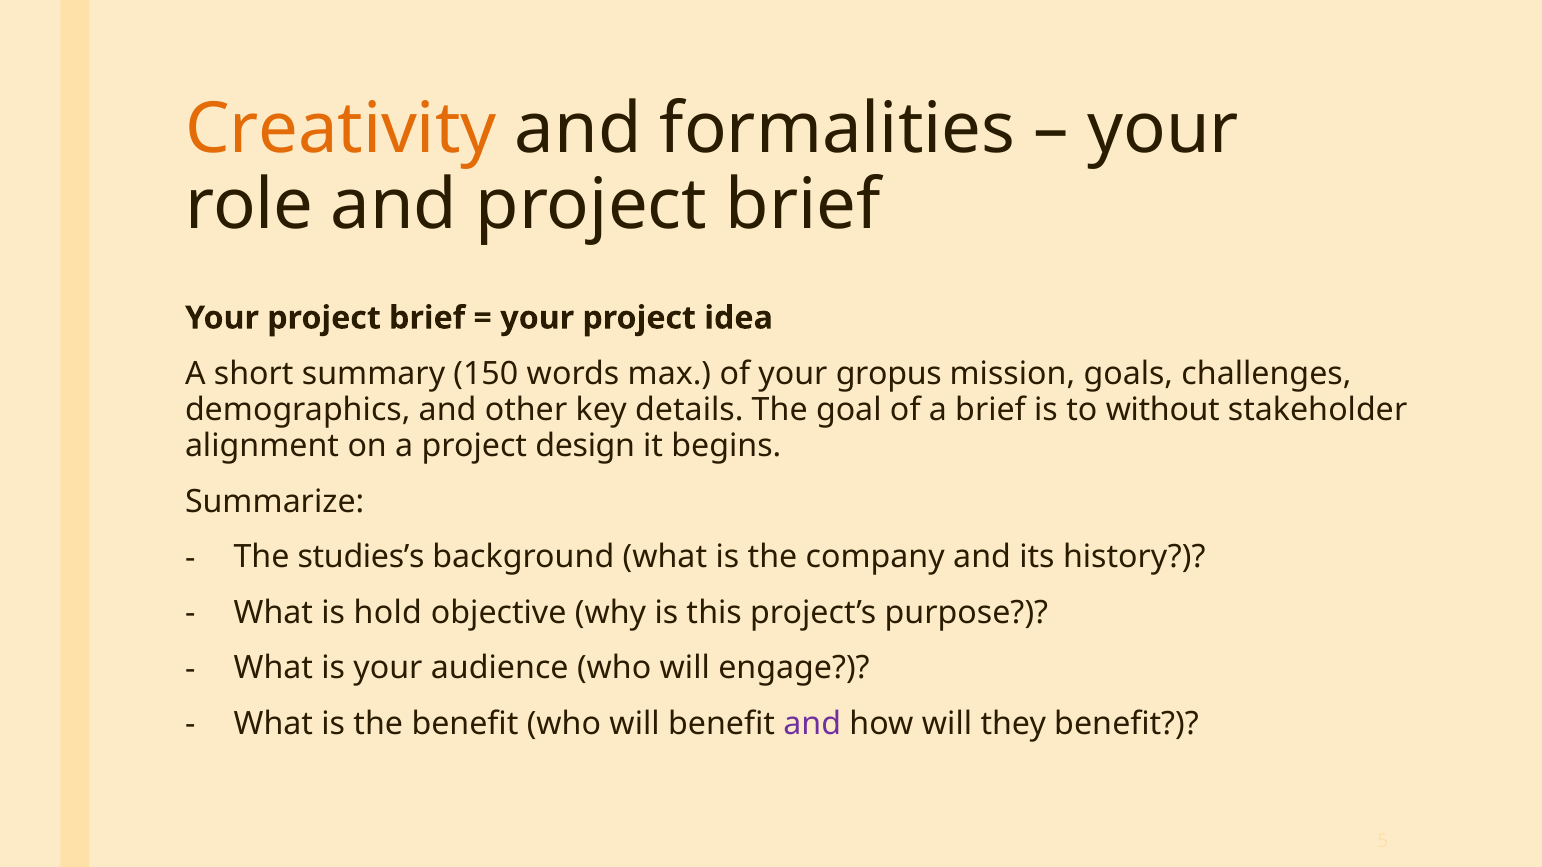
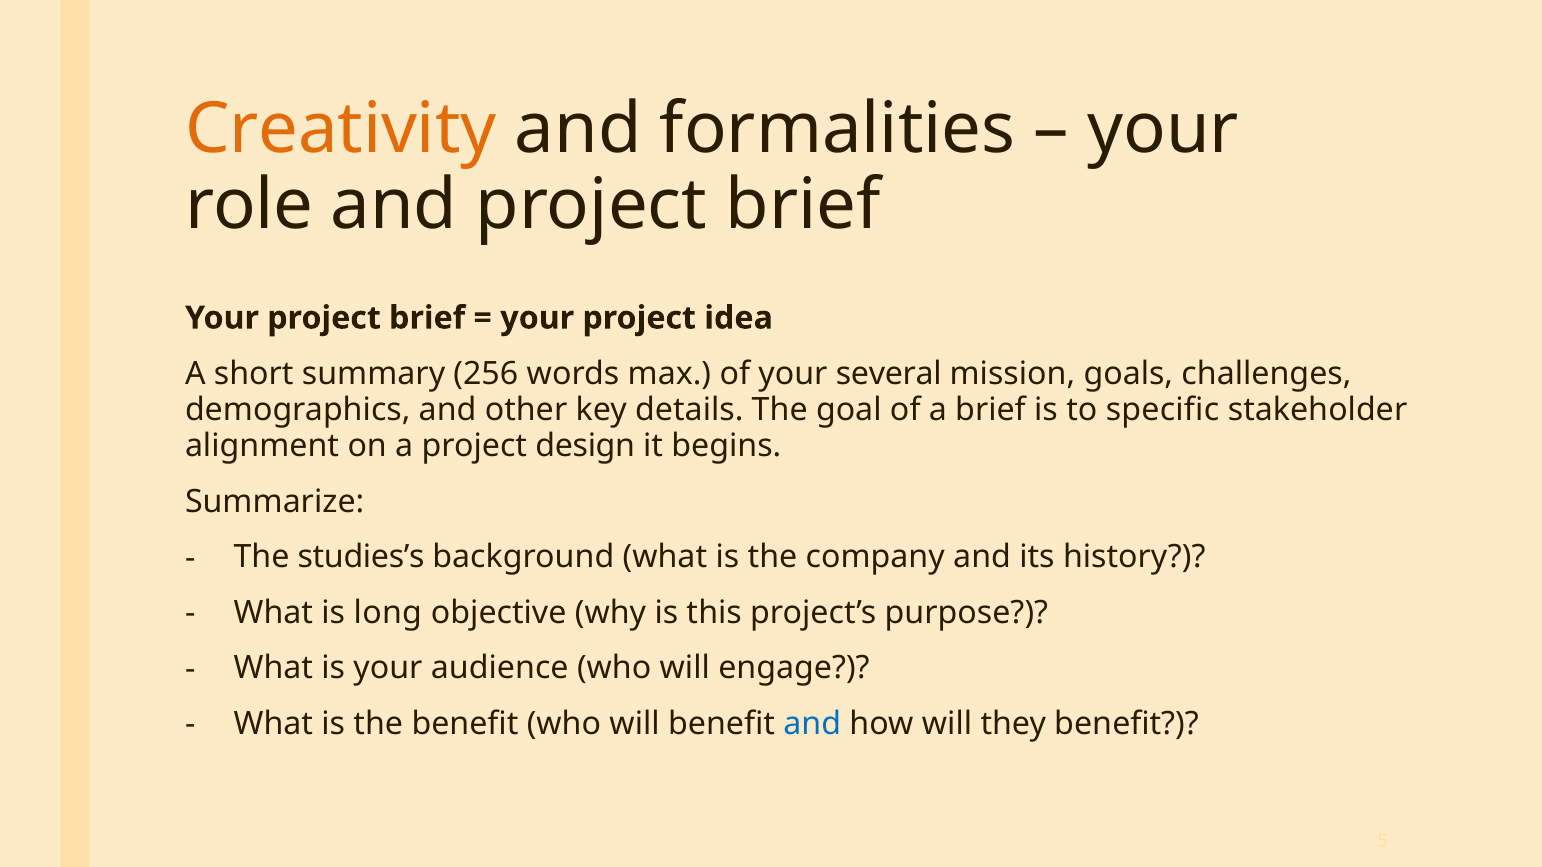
150: 150 -> 256
gropus: gropus -> several
without: without -> specific
hold: hold -> long
and at (812, 724) colour: purple -> blue
